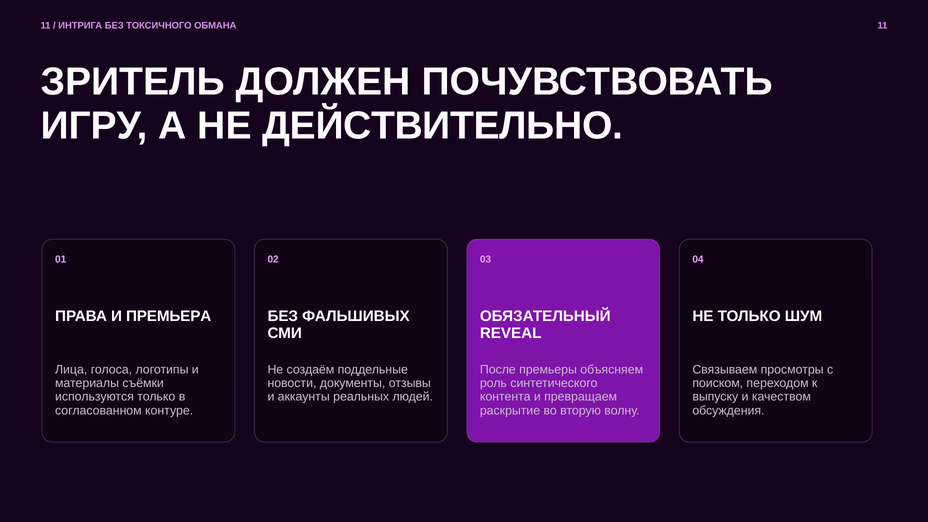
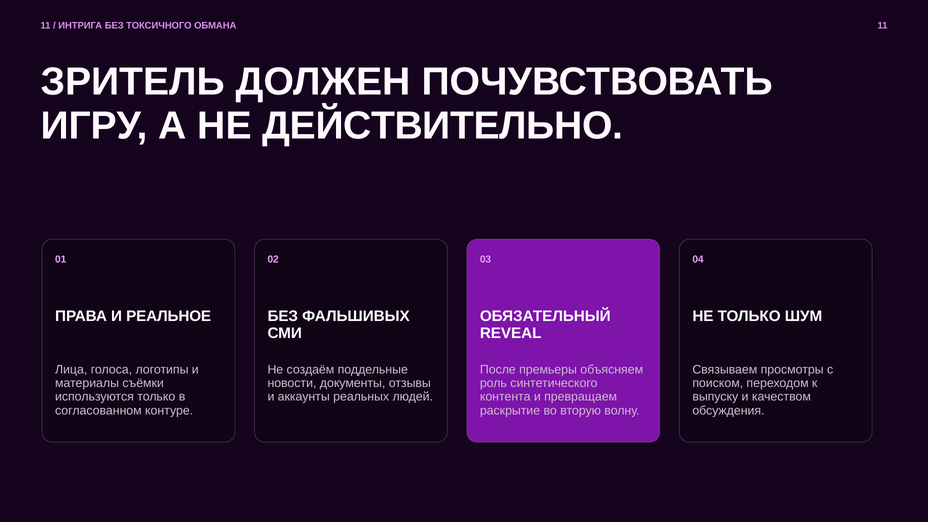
ПРЕМЬЕРА: ПРЕМЬЕРА -> РЕАЛЬНОЕ
